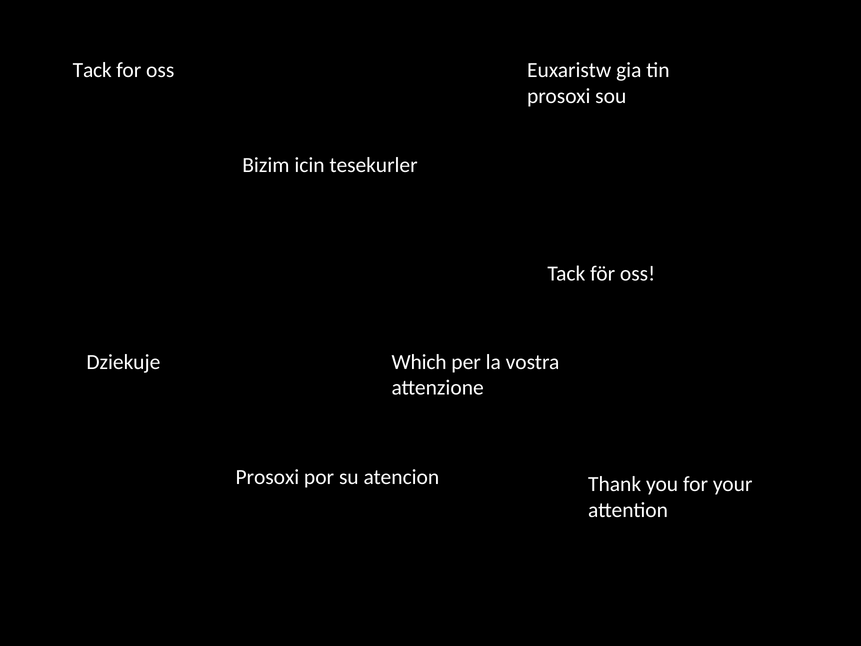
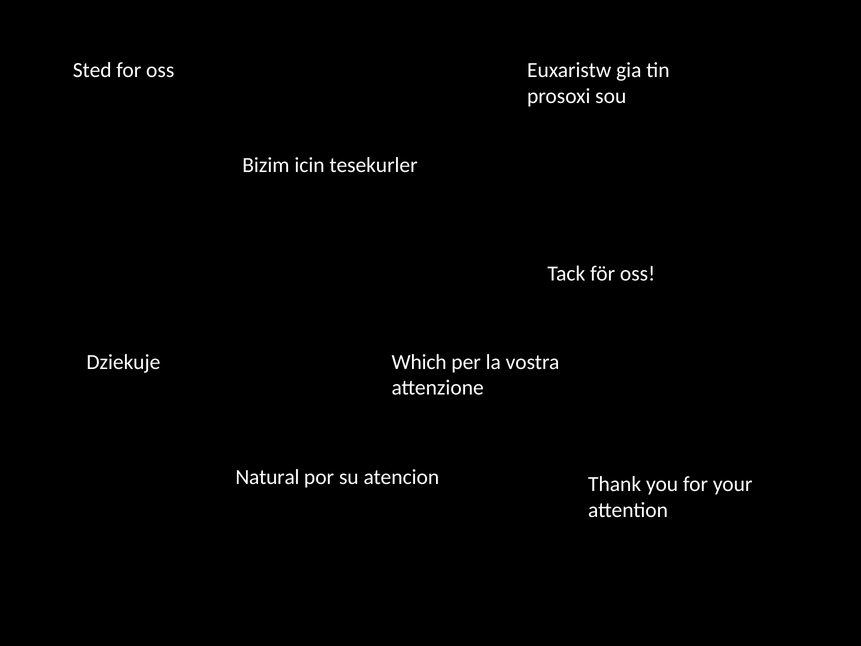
Tack at (92, 70): Tack -> Sted
Prosoxi at (267, 477): Prosoxi -> Natural
